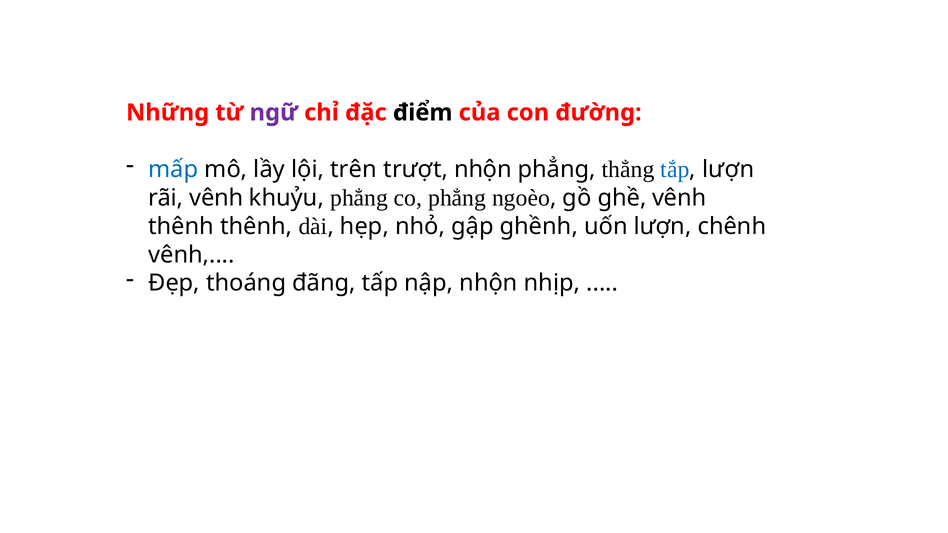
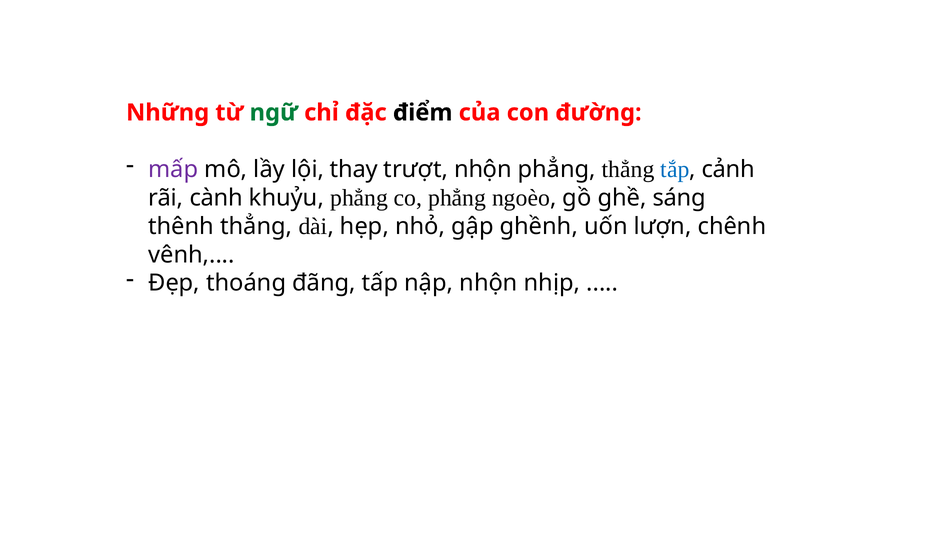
ngữ colour: purple -> green
mấp colour: blue -> purple
trên: trên -> thay
lượn at (728, 170): lượn -> cảnh
rãi vênh: vênh -> cành
ghề vênh: vênh -> sáng
thênh thênh: thênh -> thẳng
